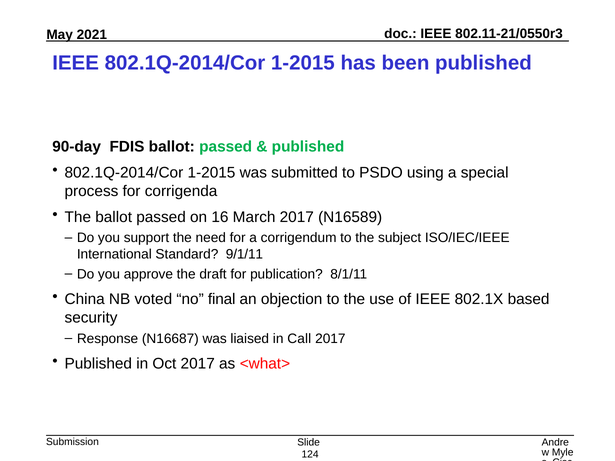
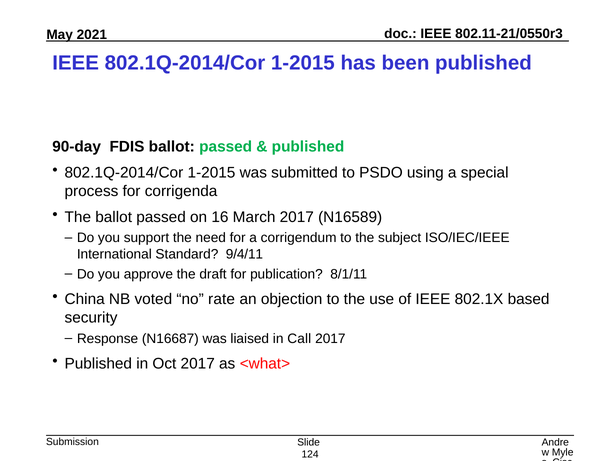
9/1/11: 9/1/11 -> 9/4/11
final: final -> rate
